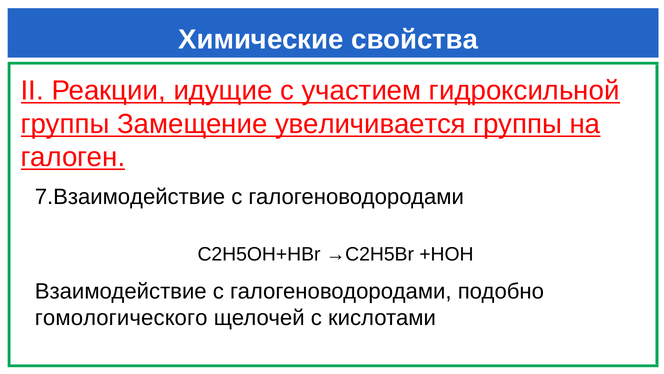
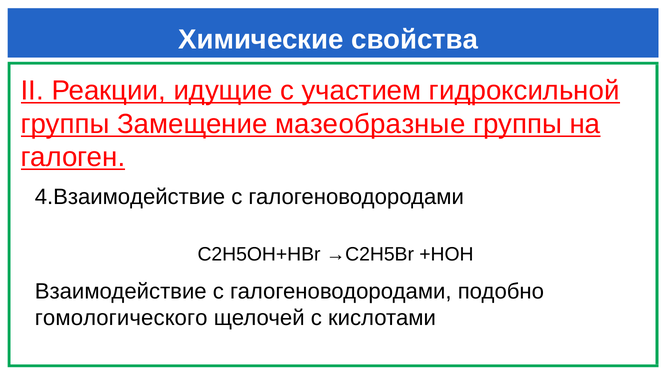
увеличивается: увеличивается -> мазеобразные
7.Взаимодействие: 7.Взаимодействие -> 4.Взаимодействие
